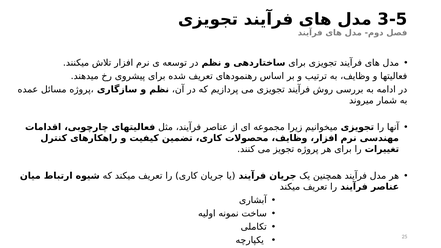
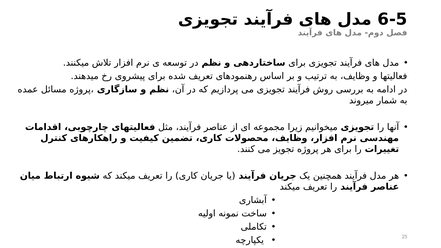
3-5: 3-5 -> 6-5
